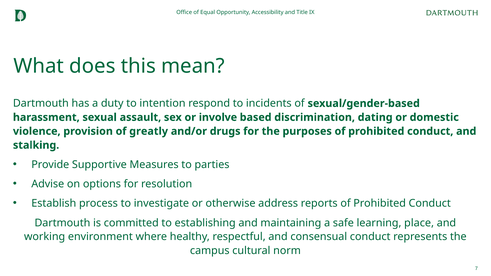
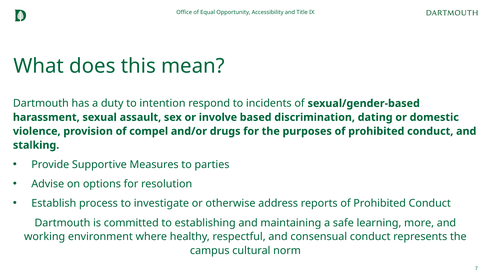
greatly: greatly -> compel
place: place -> more
